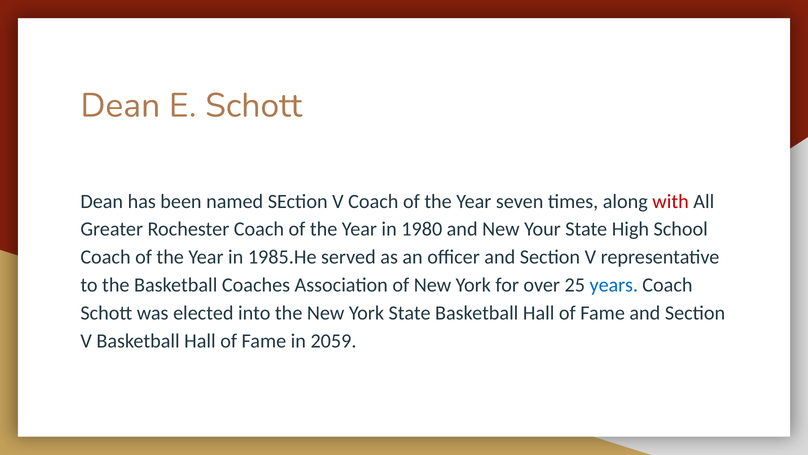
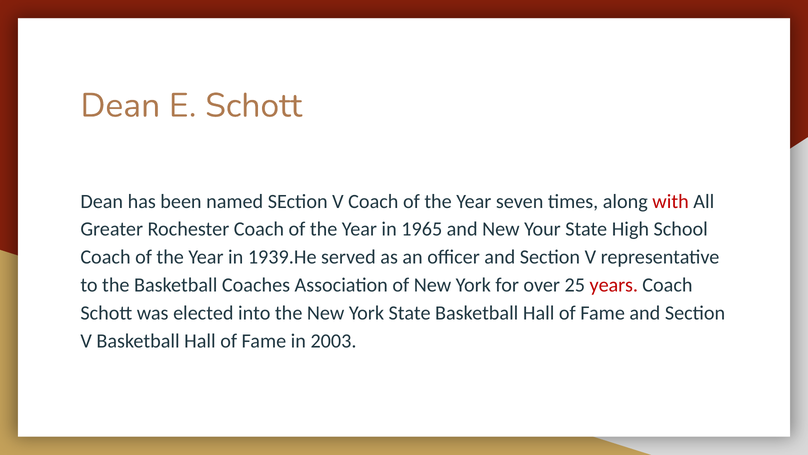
1980: 1980 -> 1965
1985.He: 1985.He -> 1939.He
years colour: blue -> red
2059: 2059 -> 2003
